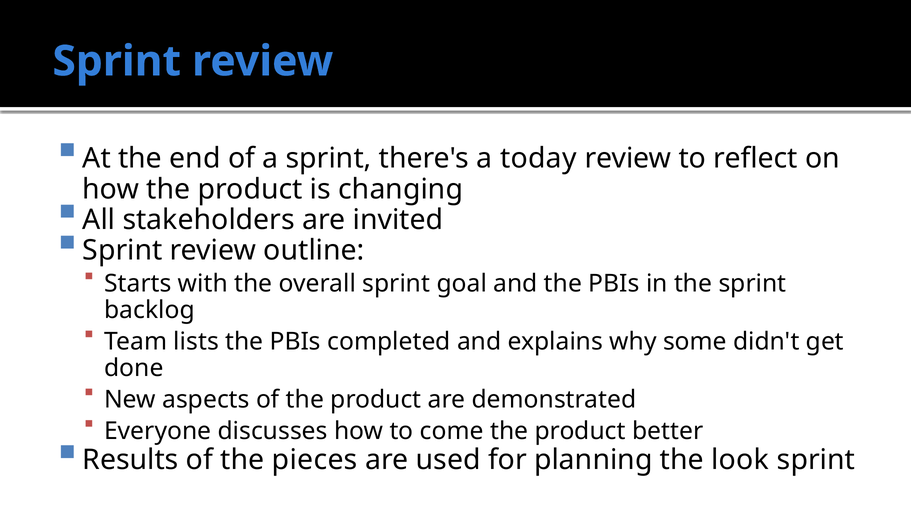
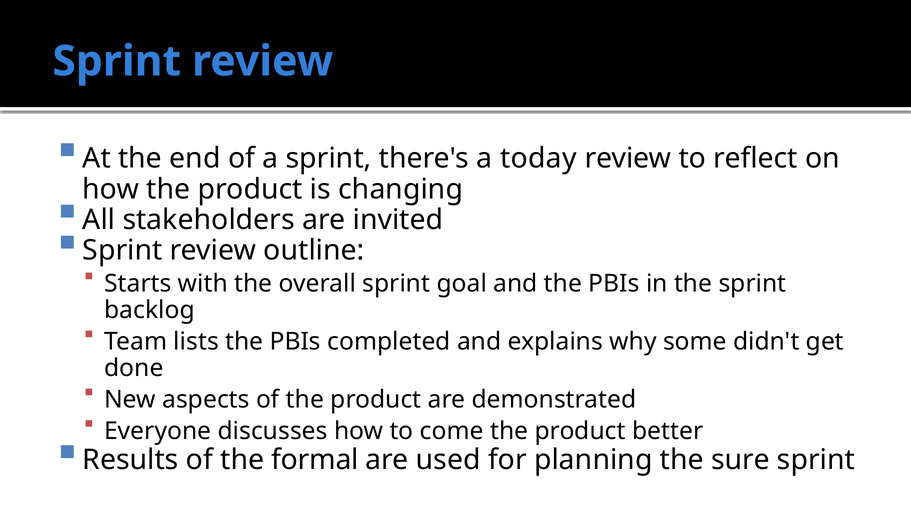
pieces: pieces -> formal
look: look -> sure
